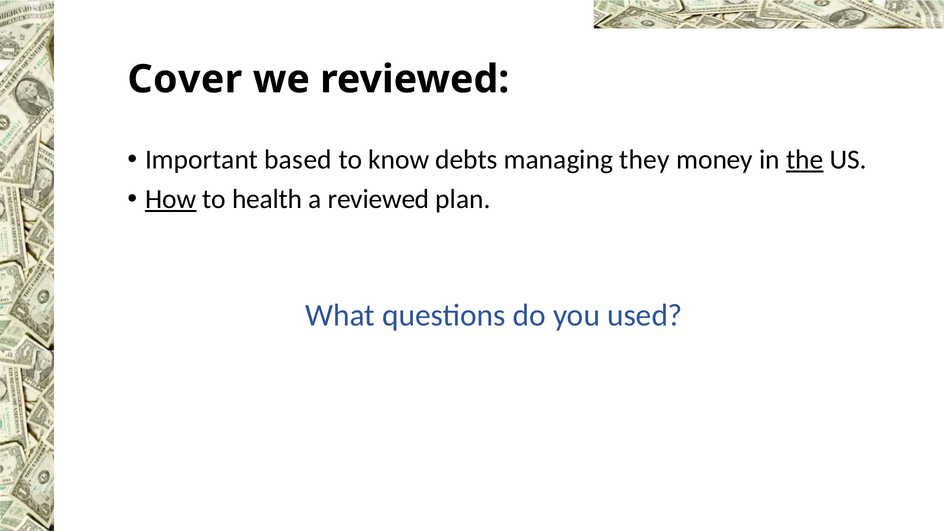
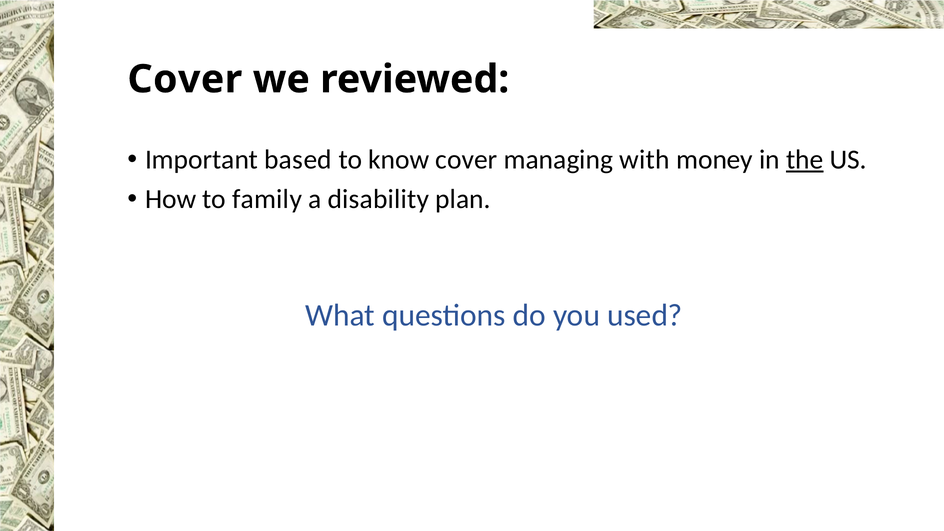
know debts: debts -> cover
they: they -> with
How underline: present -> none
health: health -> family
a reviewed: reviewed -> disability
